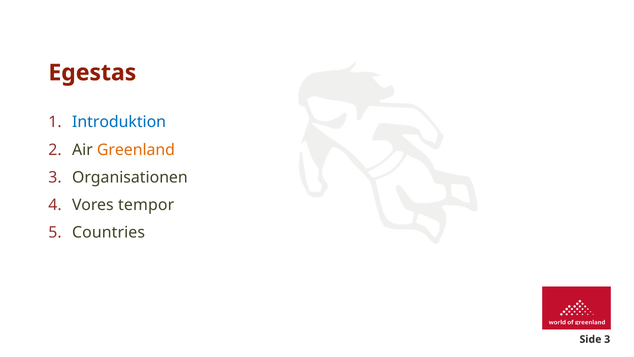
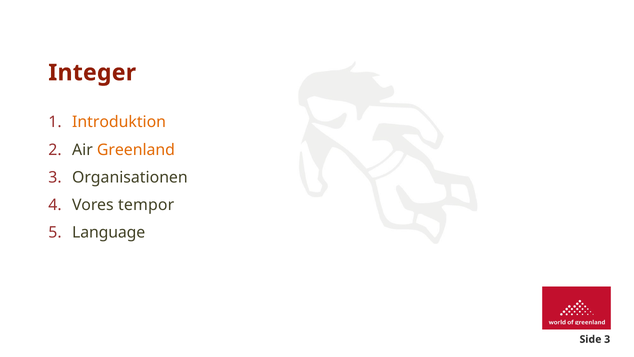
Egestas: Egestas -> Integer
Introduktion colour: blue -> orange
Countries: Countries -> Language
